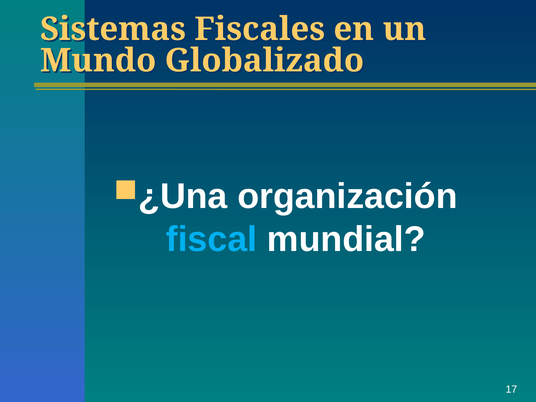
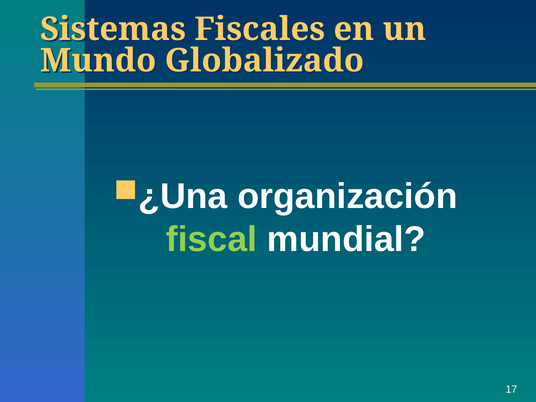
fiscal colour: light blue -> light green
